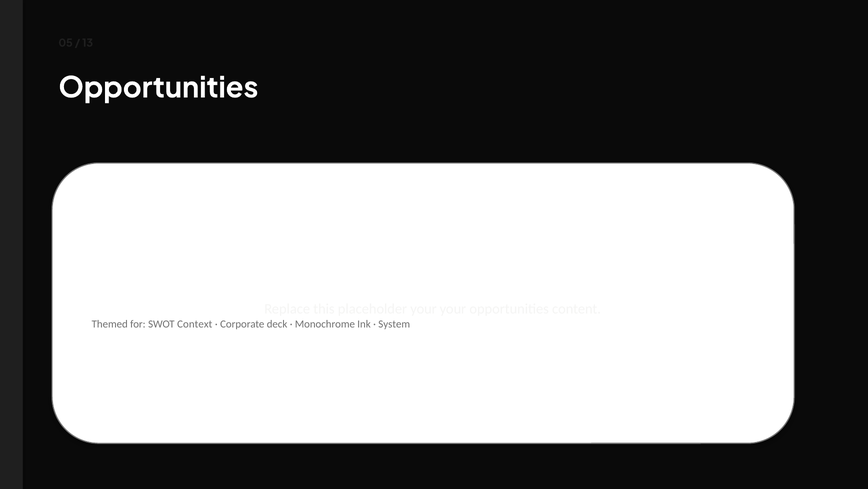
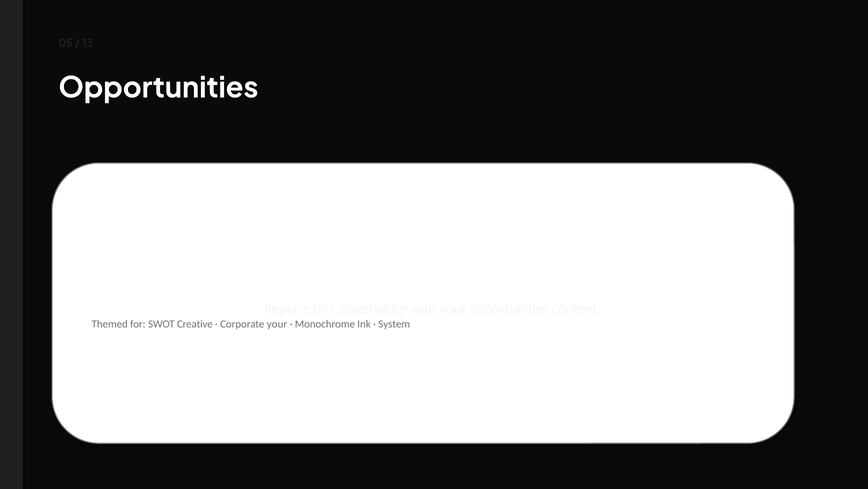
Context: Context -> Creative
Corporate deck: deck -> your
